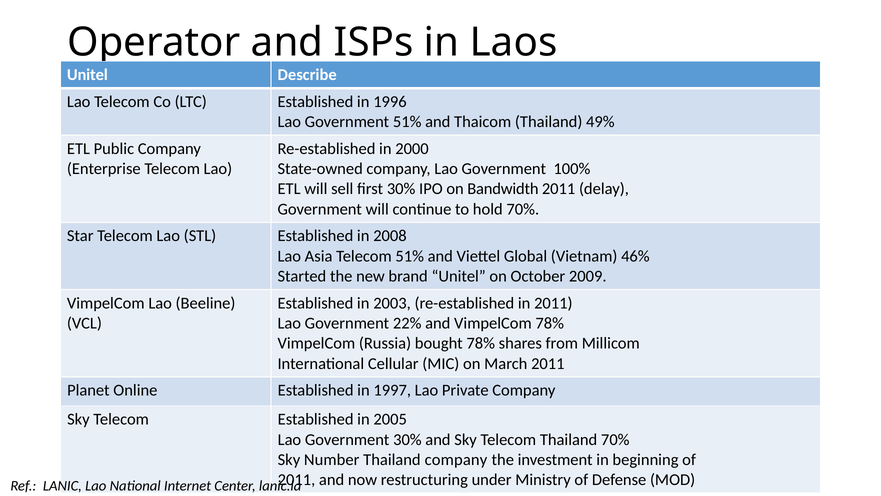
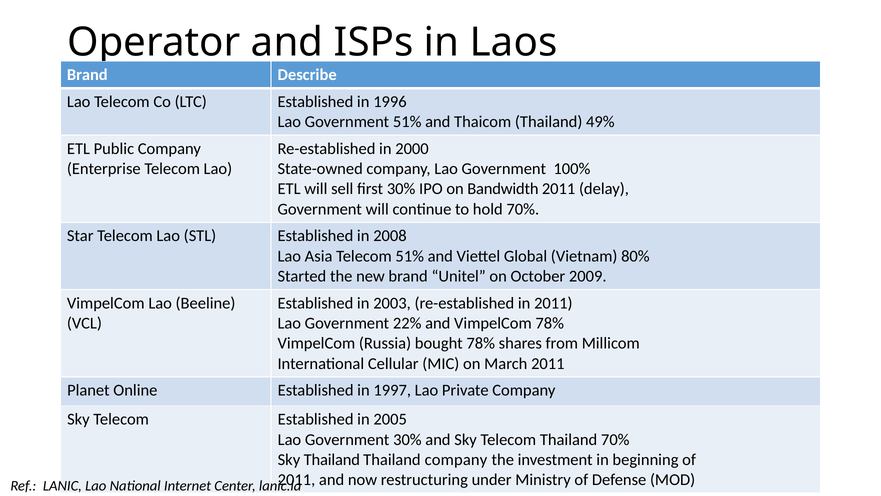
Unitel at (87, 75): Unitel -> Brand
46%: 46% -> 80%
Sky Number: Number -> Thailand
